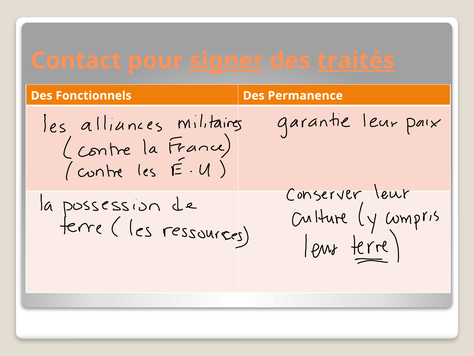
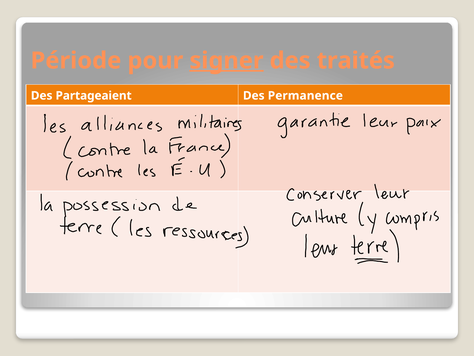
Contact: Contact -> Période
traités underline: present -> none
Fonctionnels: Fonctionnels -> Partageaient
